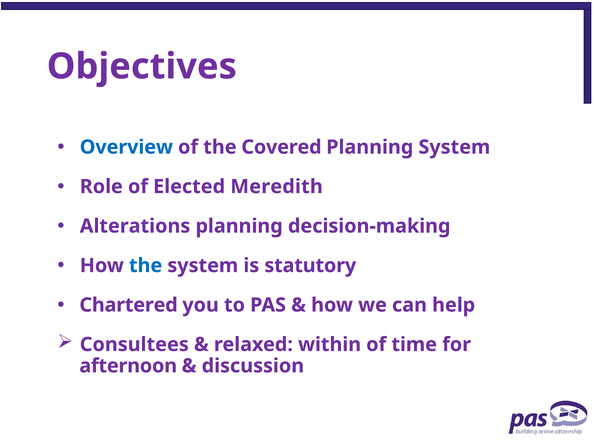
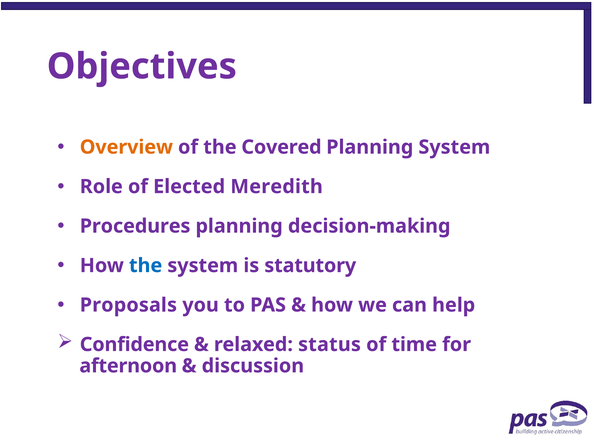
Overview colour: blue -> orange
Alterations: Alterations -> Procedures
Chartered: Chartered -> Proposals
Consultees: Consultees -> Confidence
within: within -> status
